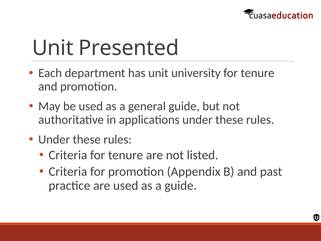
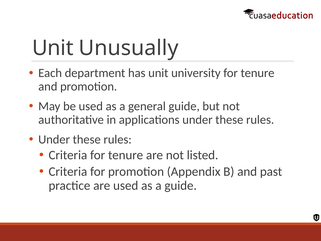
Presented: Presented -> Unusually
